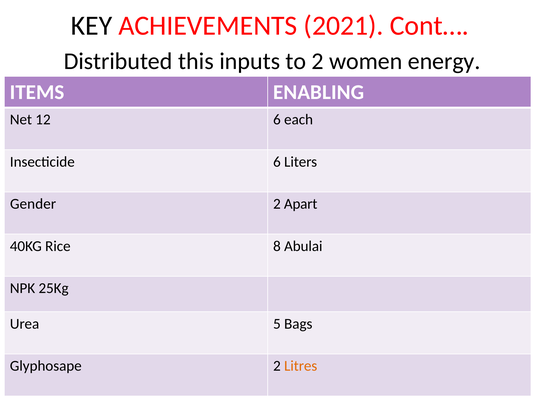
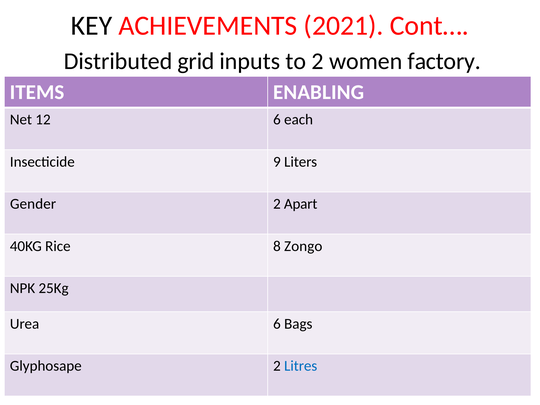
this: this -> grid
energy: energy -> factory
Insecticide 6: 6 -> 9
Abulai: Abulai -> Zongo
Urea 5: 5 -> 6
Litres colour: orange -> blue
